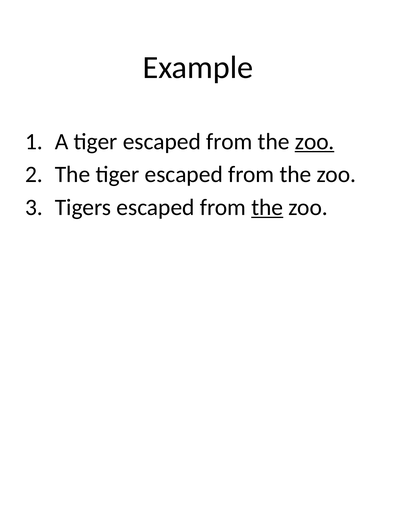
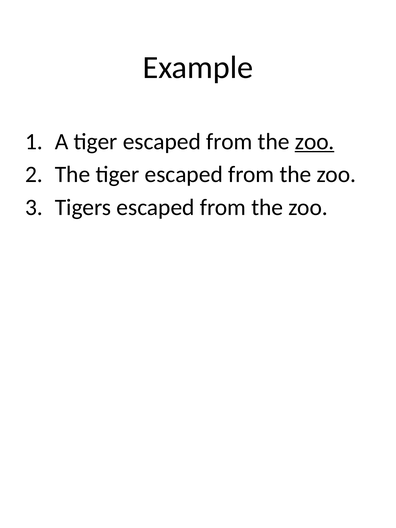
the at (267, 207) underline: present -> none
